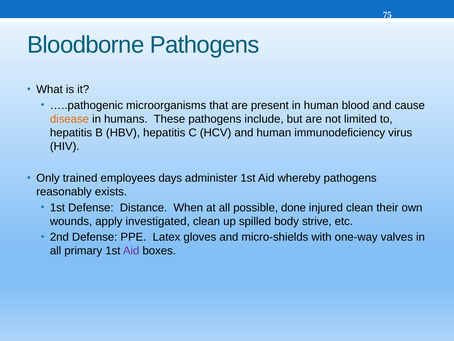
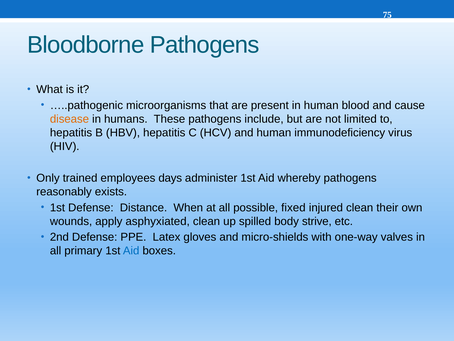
done: done -> fixed
investigated: investigated -> asphyxiated
Aid at (131, 250) colour: purple -> blue
